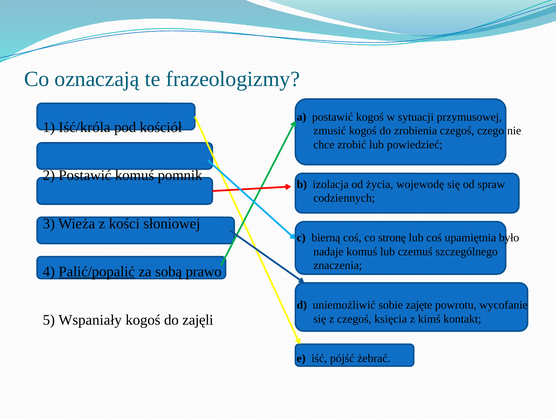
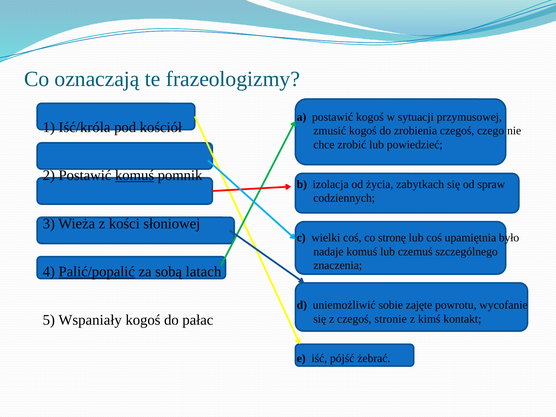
komuś at (135, 175) underline: none -> present
wojewodę: wojewodę -> zabytkach
bierną: bierną -> wielki
prawo: prawo -> latach
zajęli: zajęli -> pałac
księcia: księcia -> stronie
